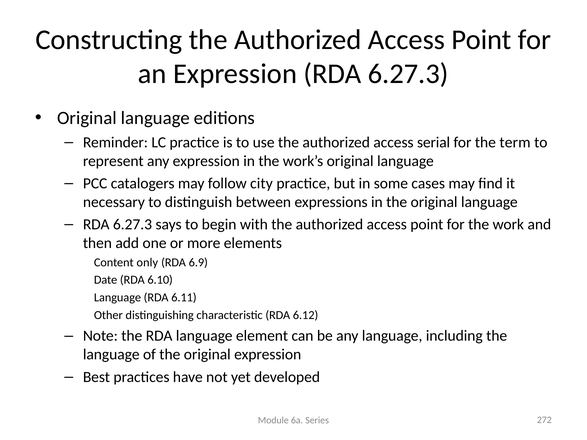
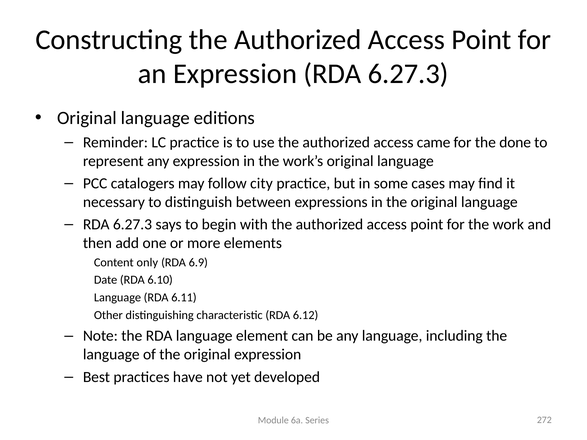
serial: serial -> came
term: term -> done
